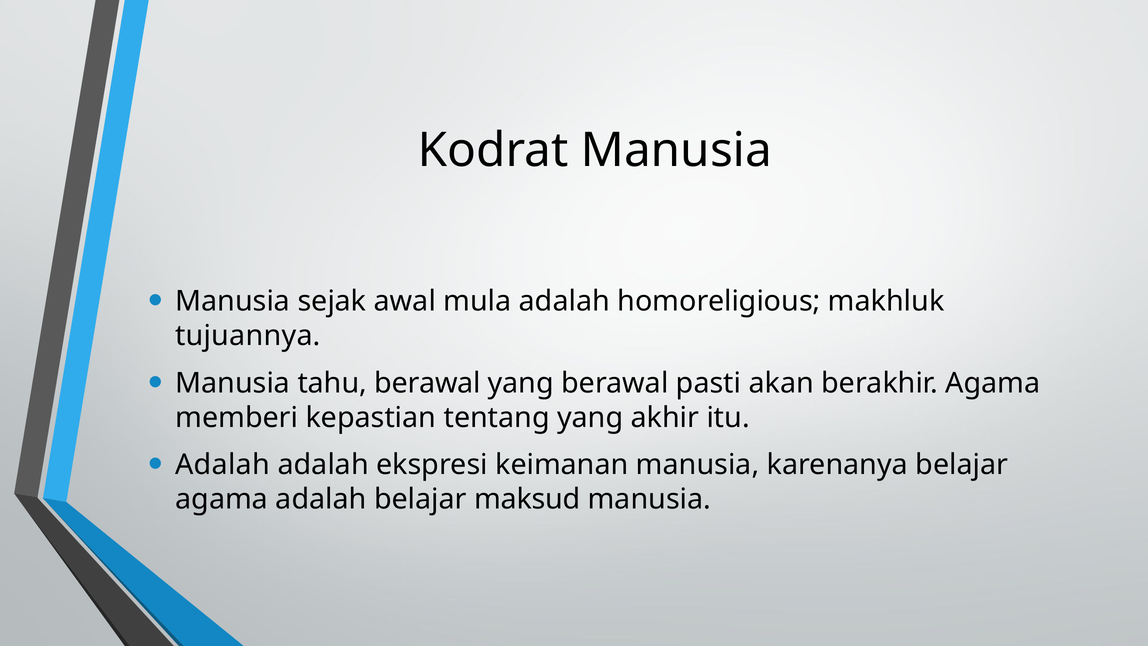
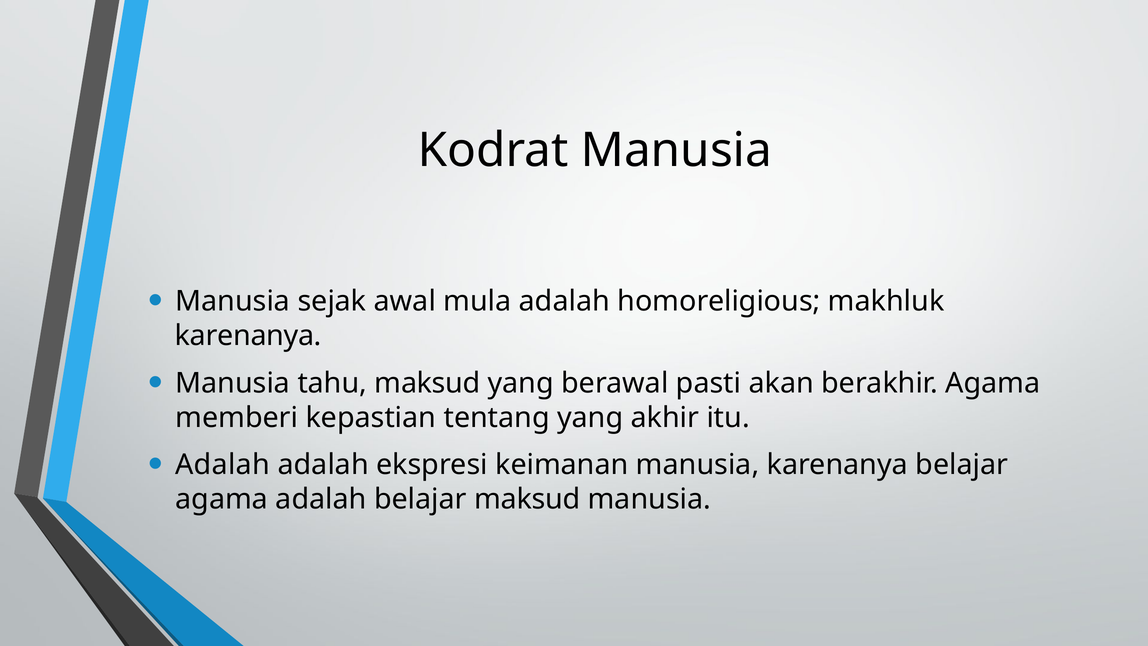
tujuannya at (248, 336): tujuannya -> karenanya
tahu berawal: berawal -> maksud
